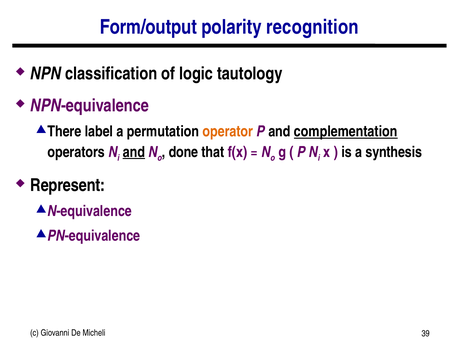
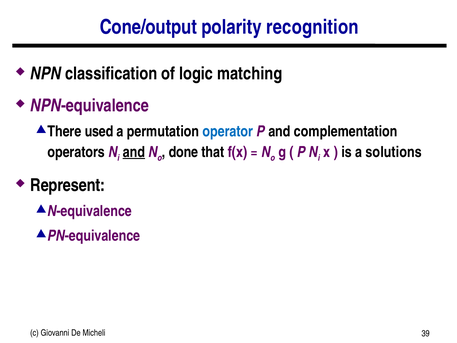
Form/output: Form/output -> Cone/output
tautology: tautology -> matching
label: label -> used
operator colour: orange -> blue
complementation underline: present -> none
synthesis: synthesis -> solutions
